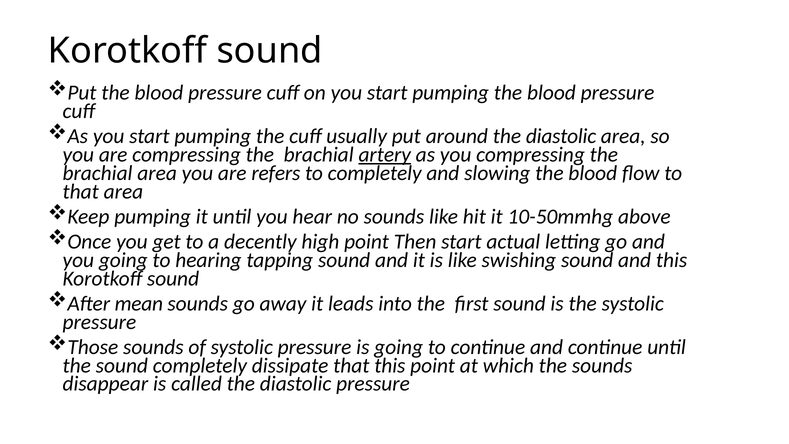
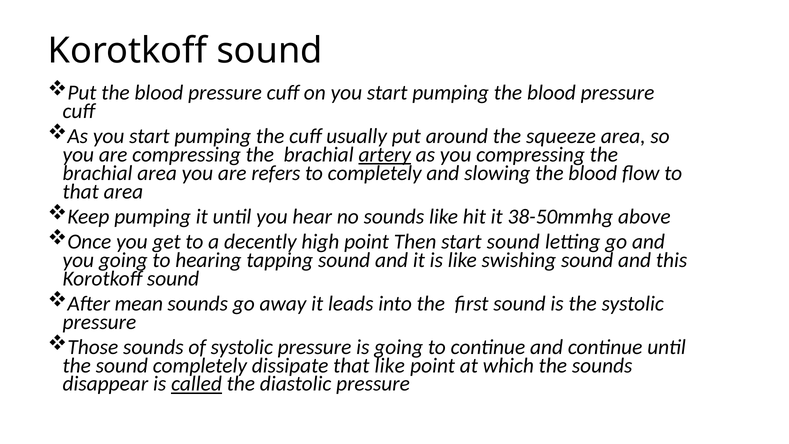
around the diastolic: diastolic -> squeeze
10-50mmhg: 10-50mmhg -> 38-50mmhg
start actual: actual -> sound
that this: this -> like
called underline: none -> present
